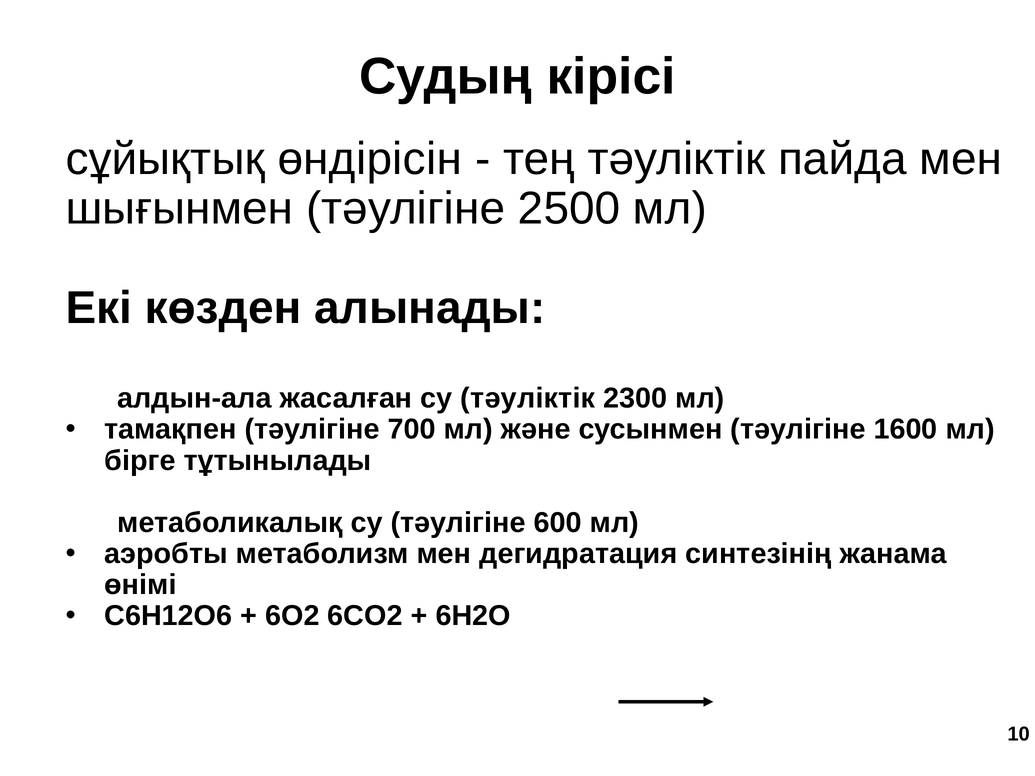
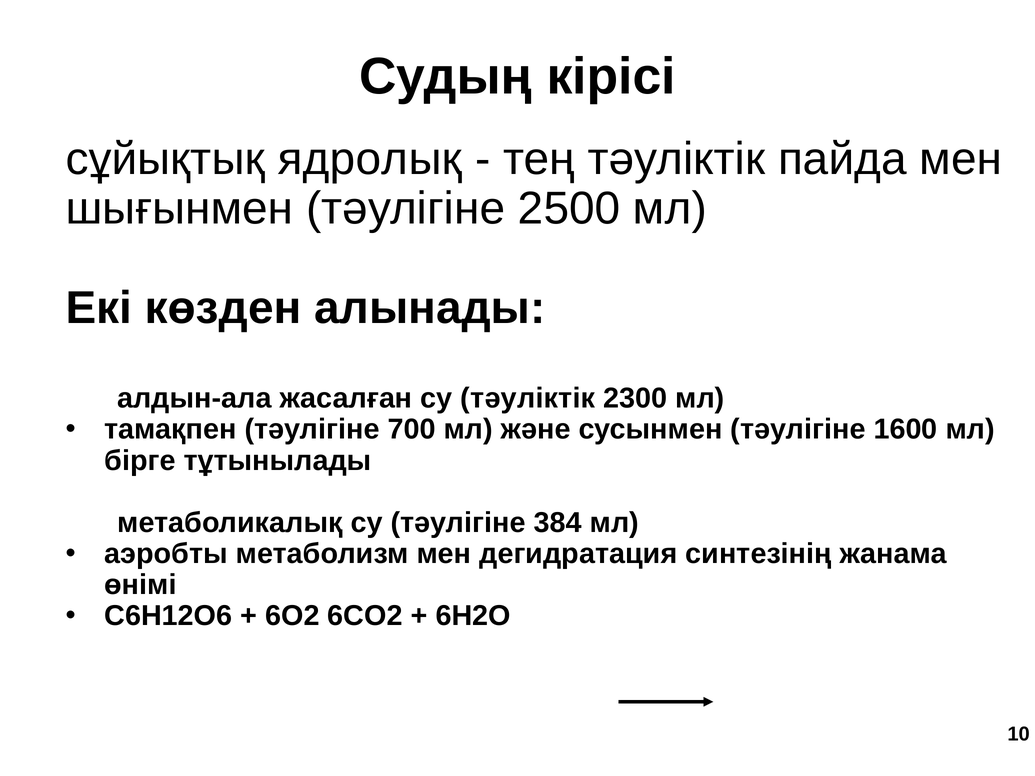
өндірісін: өндірісін -> ядролық
600: 600 -> 384
